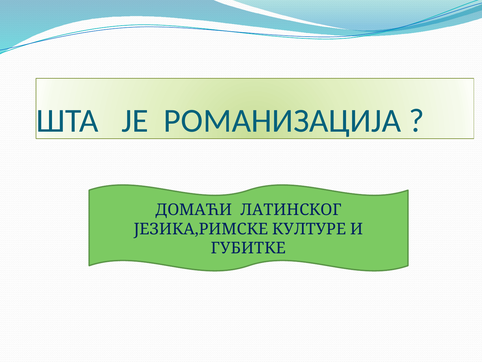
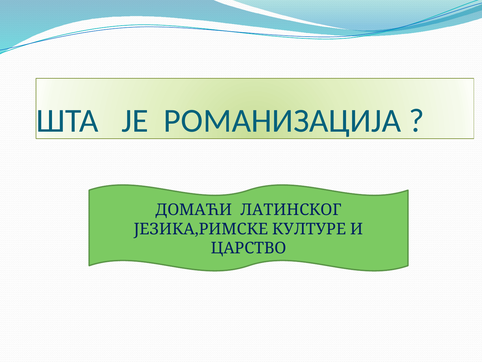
ГУБИТКЕ: ГУБИТКЕ -> ЦАРСТВО
